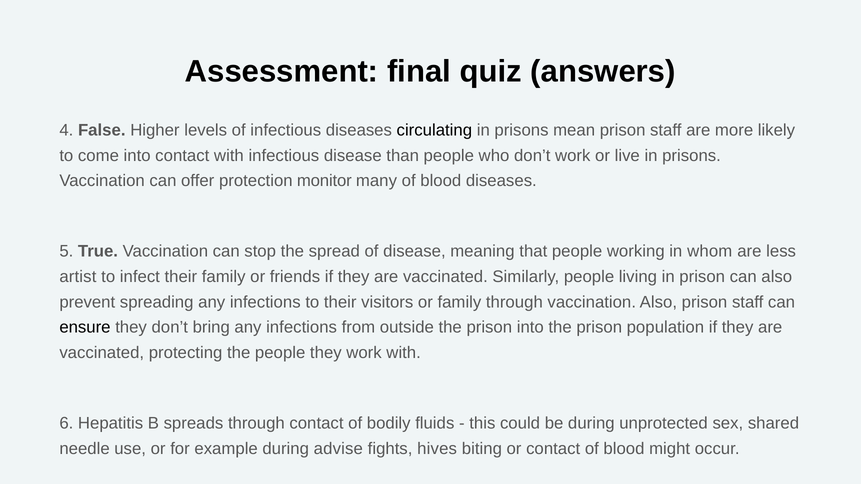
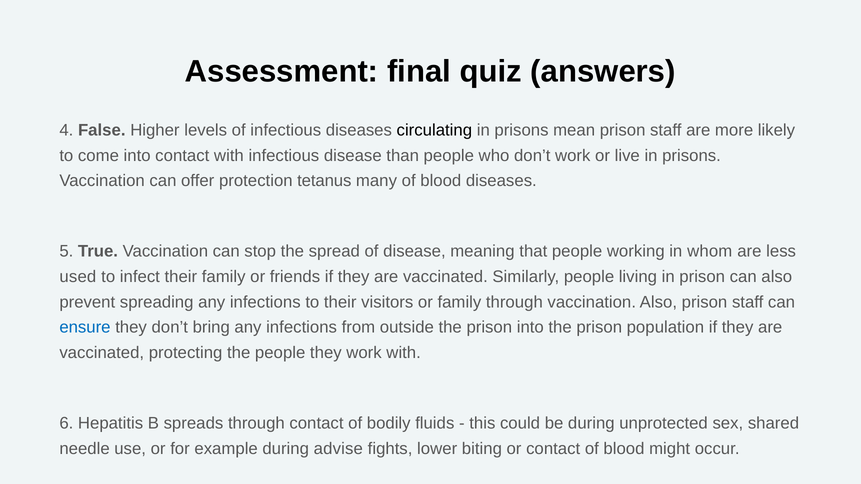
monitor: monitor -> tetanus
artist: artist -> used
ensure colour: black -> blue
hives: hives -> lower
